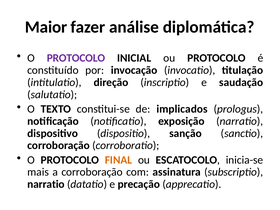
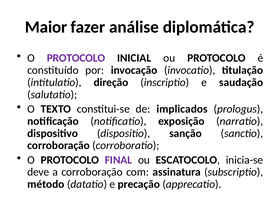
FINAL colour: orange -> purple
mais: mais -> deve
narratio at (46, 184): narratio -> método
